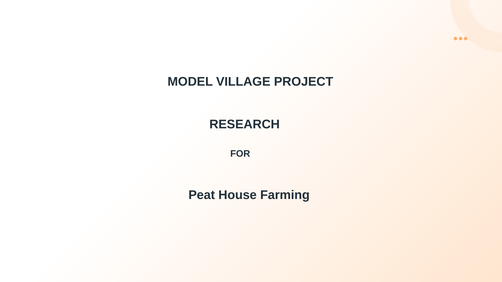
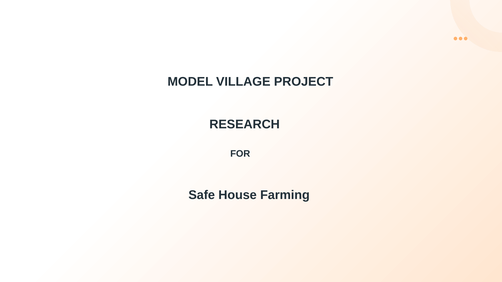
Peat: Peat -> Safe
